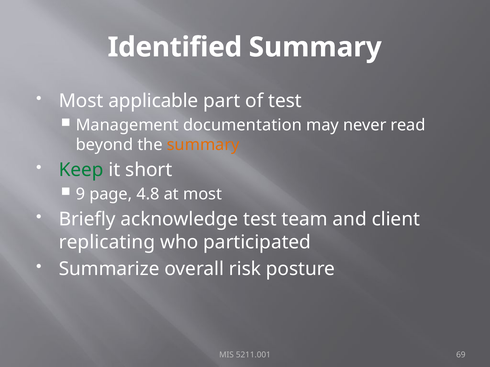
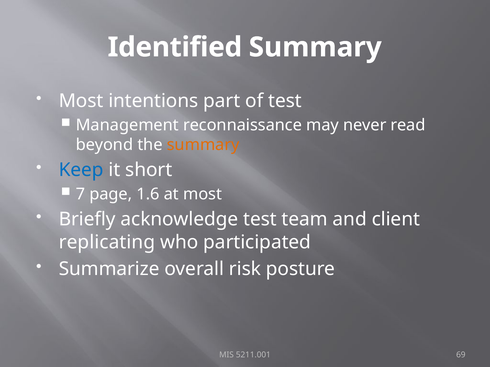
applicable: applicable -> intentions
documentation: documentation -> reconnaissance
Keep colour: green -> blue
9: 9 -> 7
4.8: 4.8 -> 1.6
